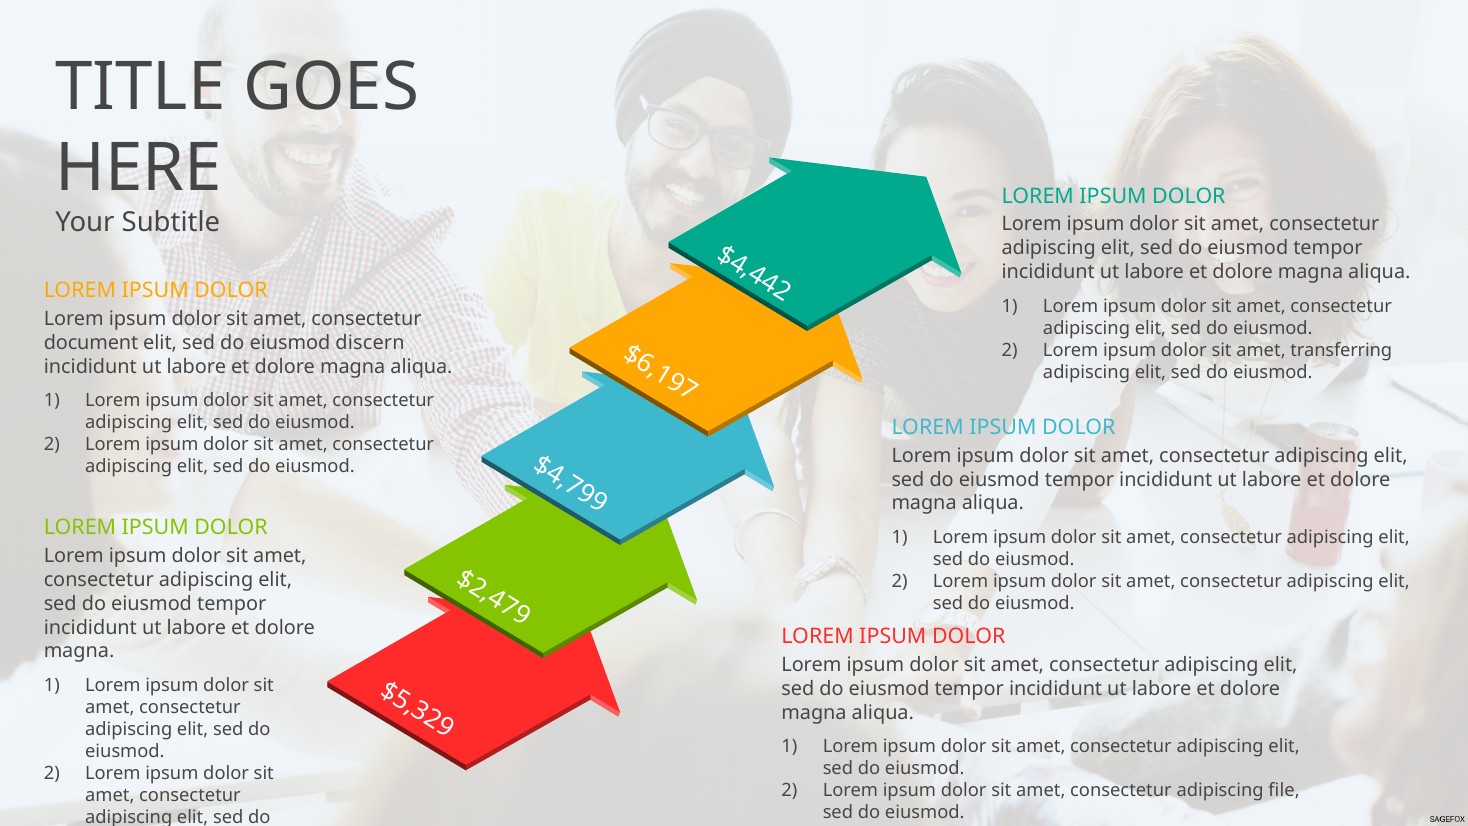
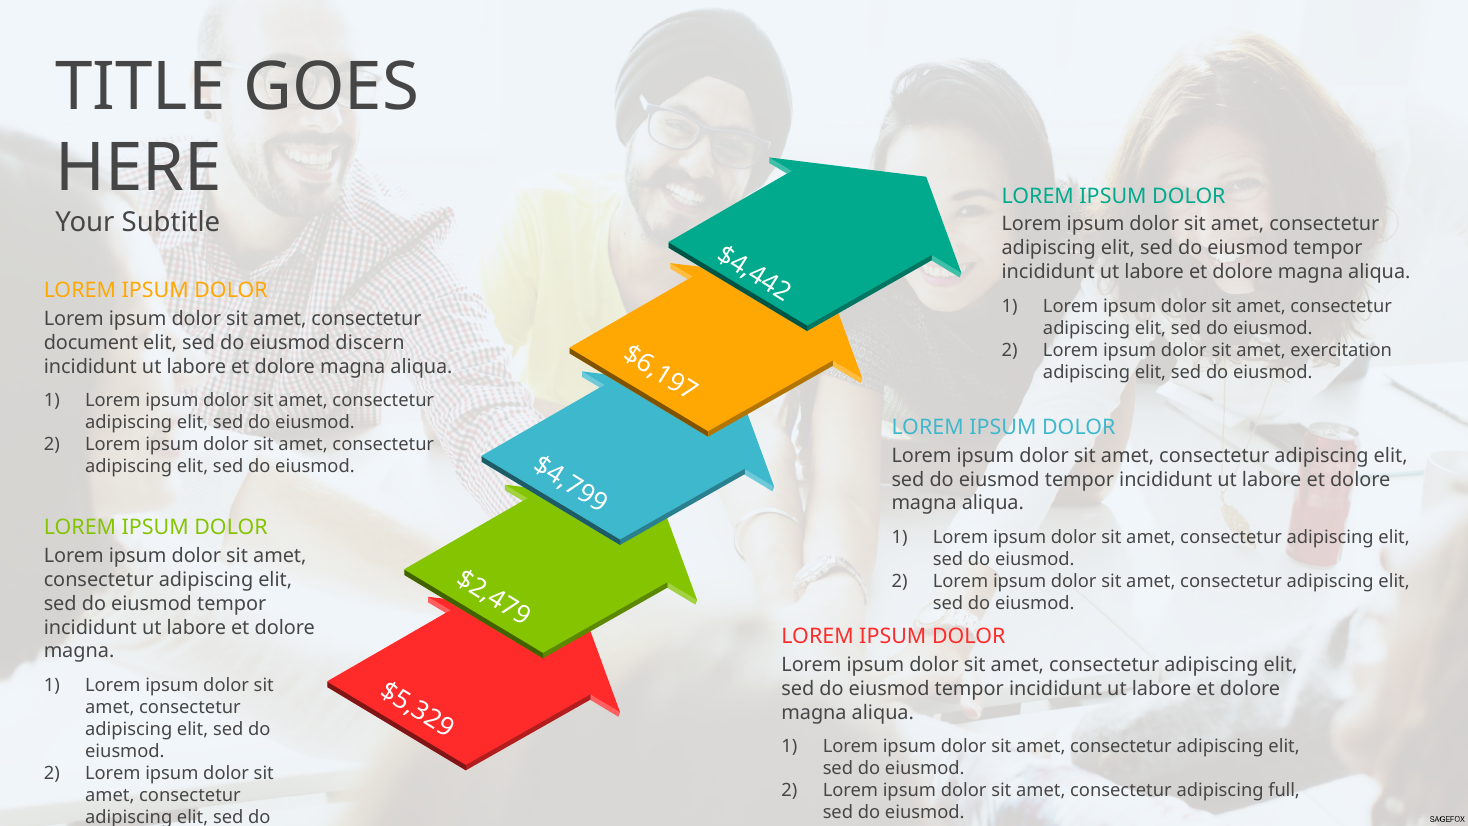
transferring: transferring -> exercitation
file: file -> full
